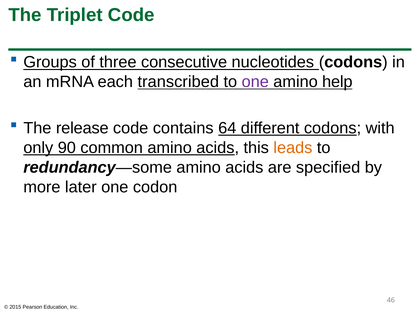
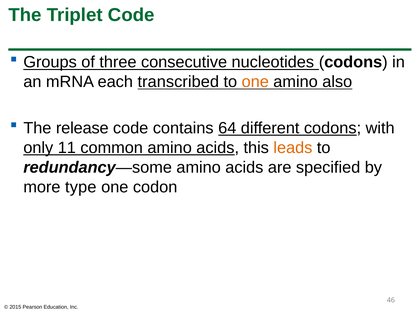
one at (255, 82) colour: purple -> orange
help: help -> also
90: 90 -> 11
later: later -> type
